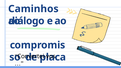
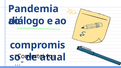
Caminhos: Caminhos -> Pandemia
placa: placa -> atual
